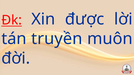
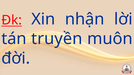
được: được -> nhận
